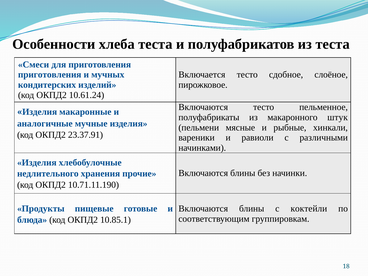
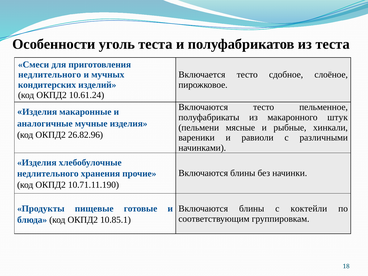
хлеба: хлеба -> уголь
приготовления at (50, 75): приготовления -> недлительного
23.37.91: 23.37.91 -> 26.82.96
